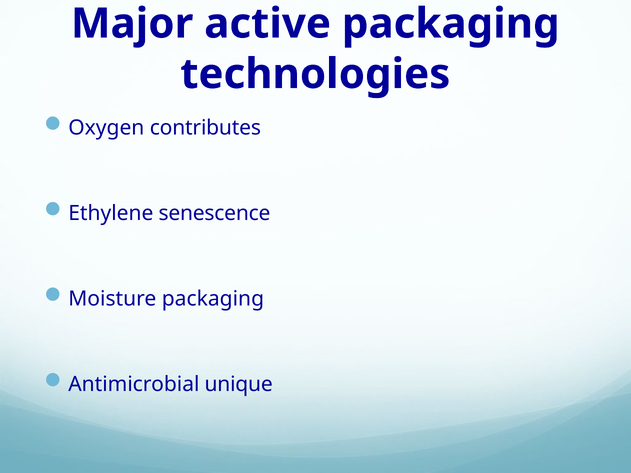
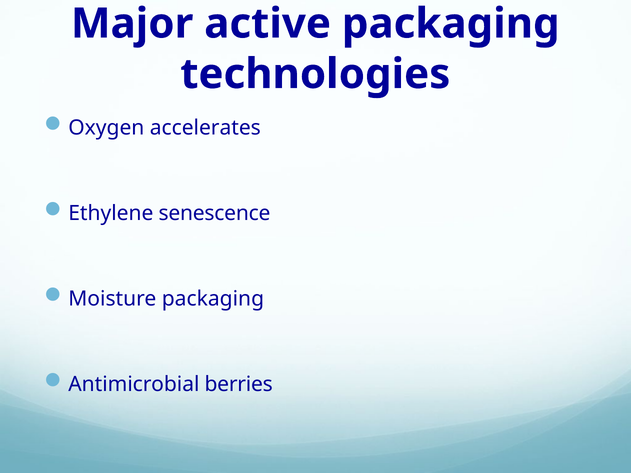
contributes: contributes -> accelerates
unique: unique -> berries
